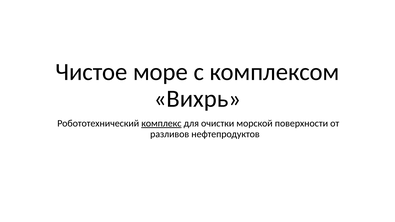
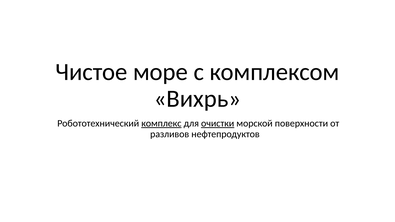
очистки underline: none -> present
